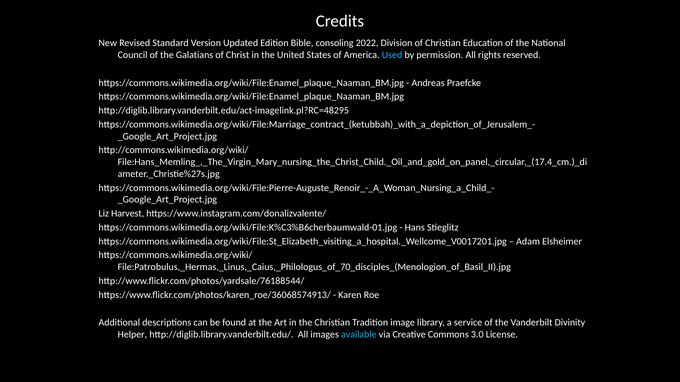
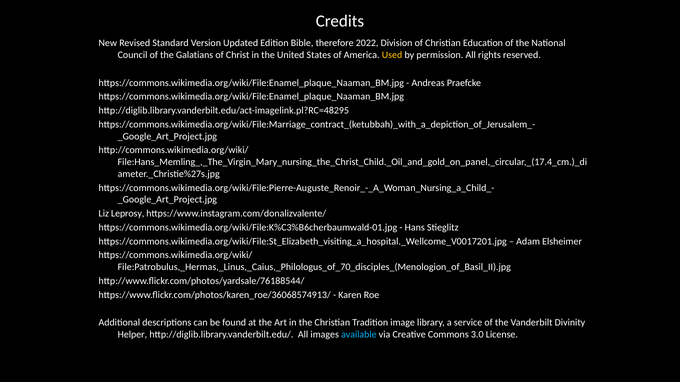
consoling: consoling -> therefore
Used colour: light blue -> yellow
Harvest: Harvest -> Leprosy
